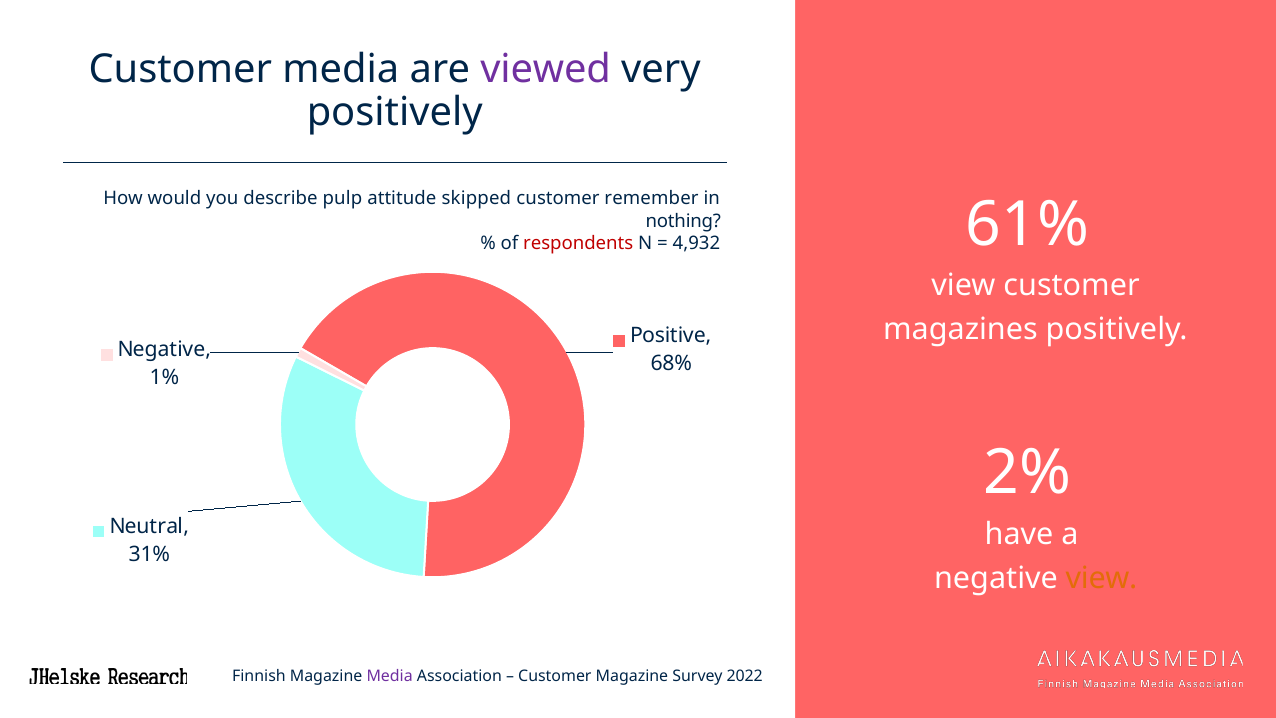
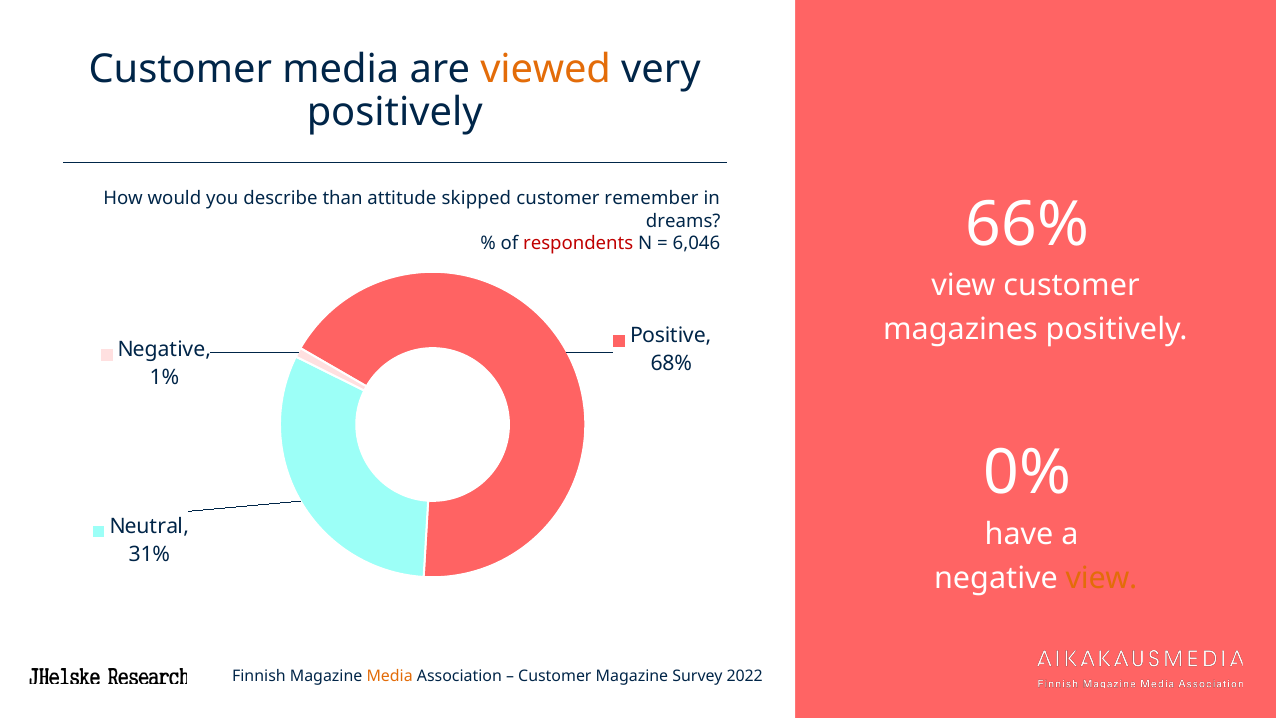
viewed colour: purple -> orange
pulp: pulp -> than
61%: 61% -> 66%
nothing: nothing -> dreams
4,932: 4,932 -> 6,046
2%: 2% -> 0%
Media at (390, 676) colour: purple -> orange
